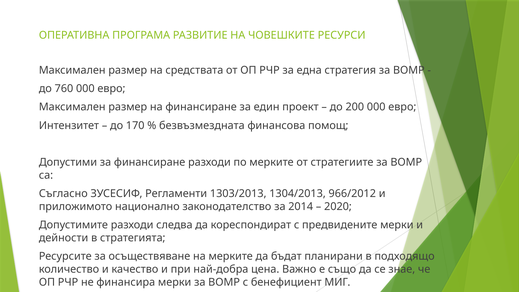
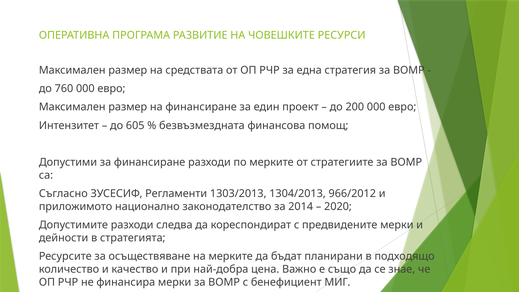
170: 170 -> 605
